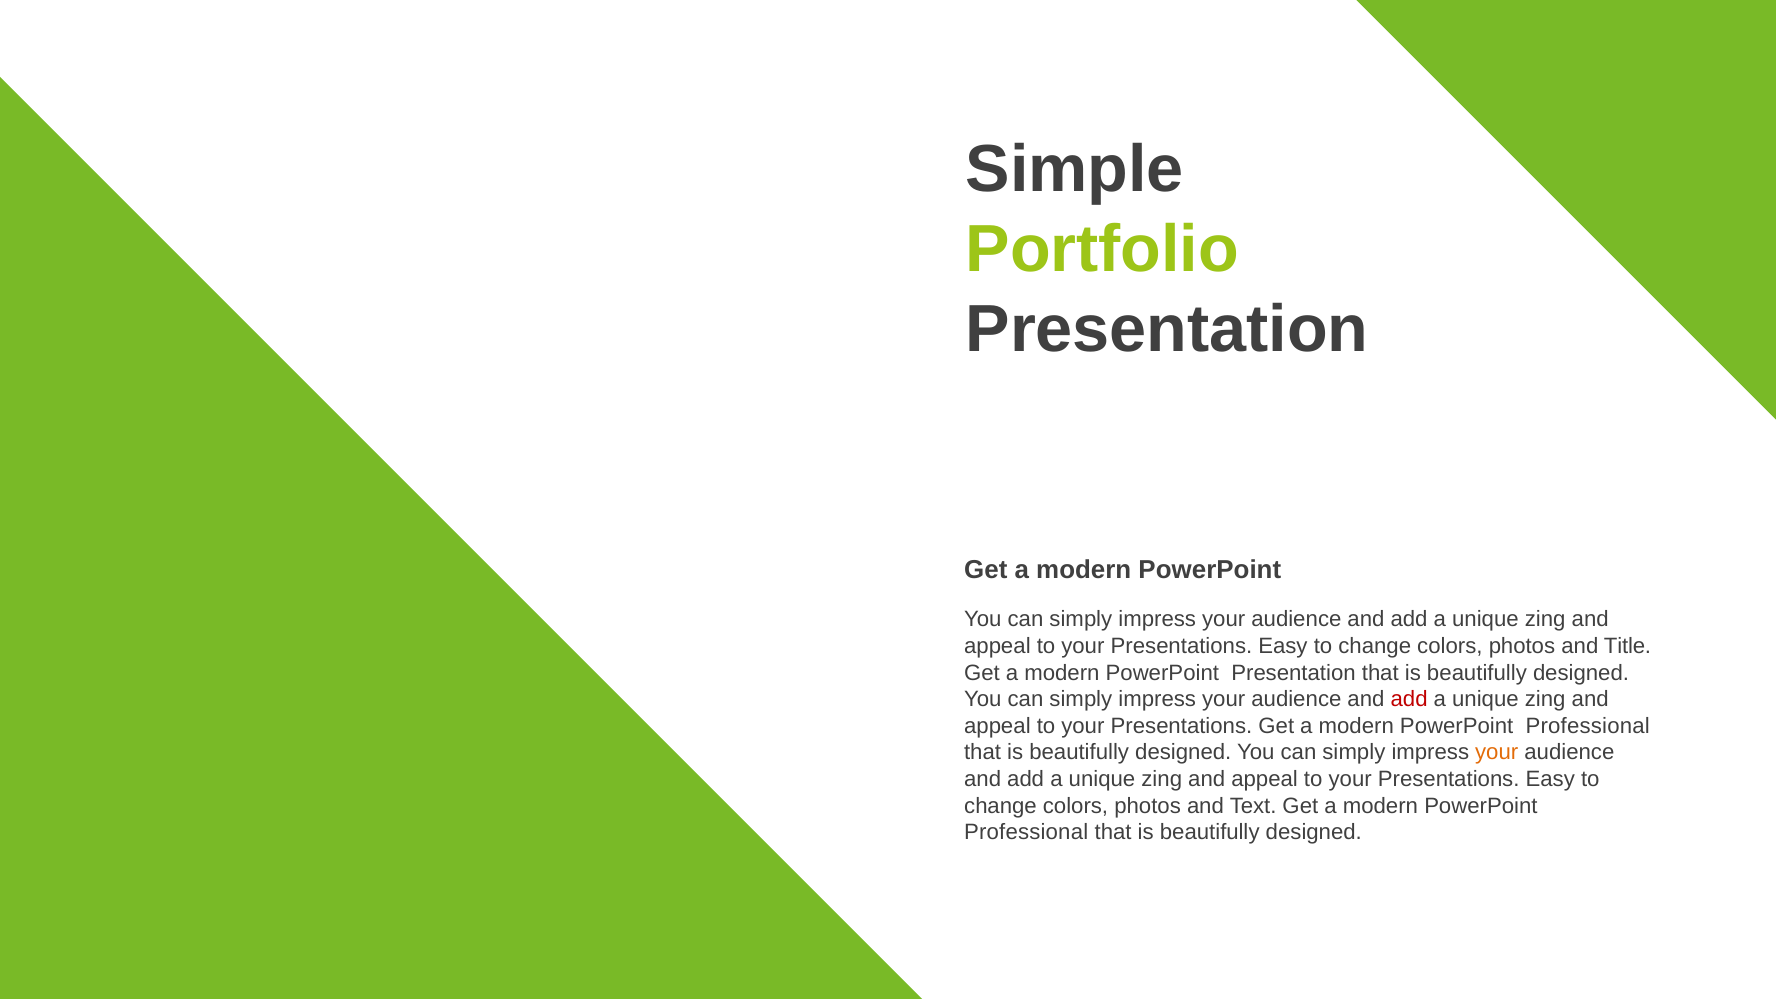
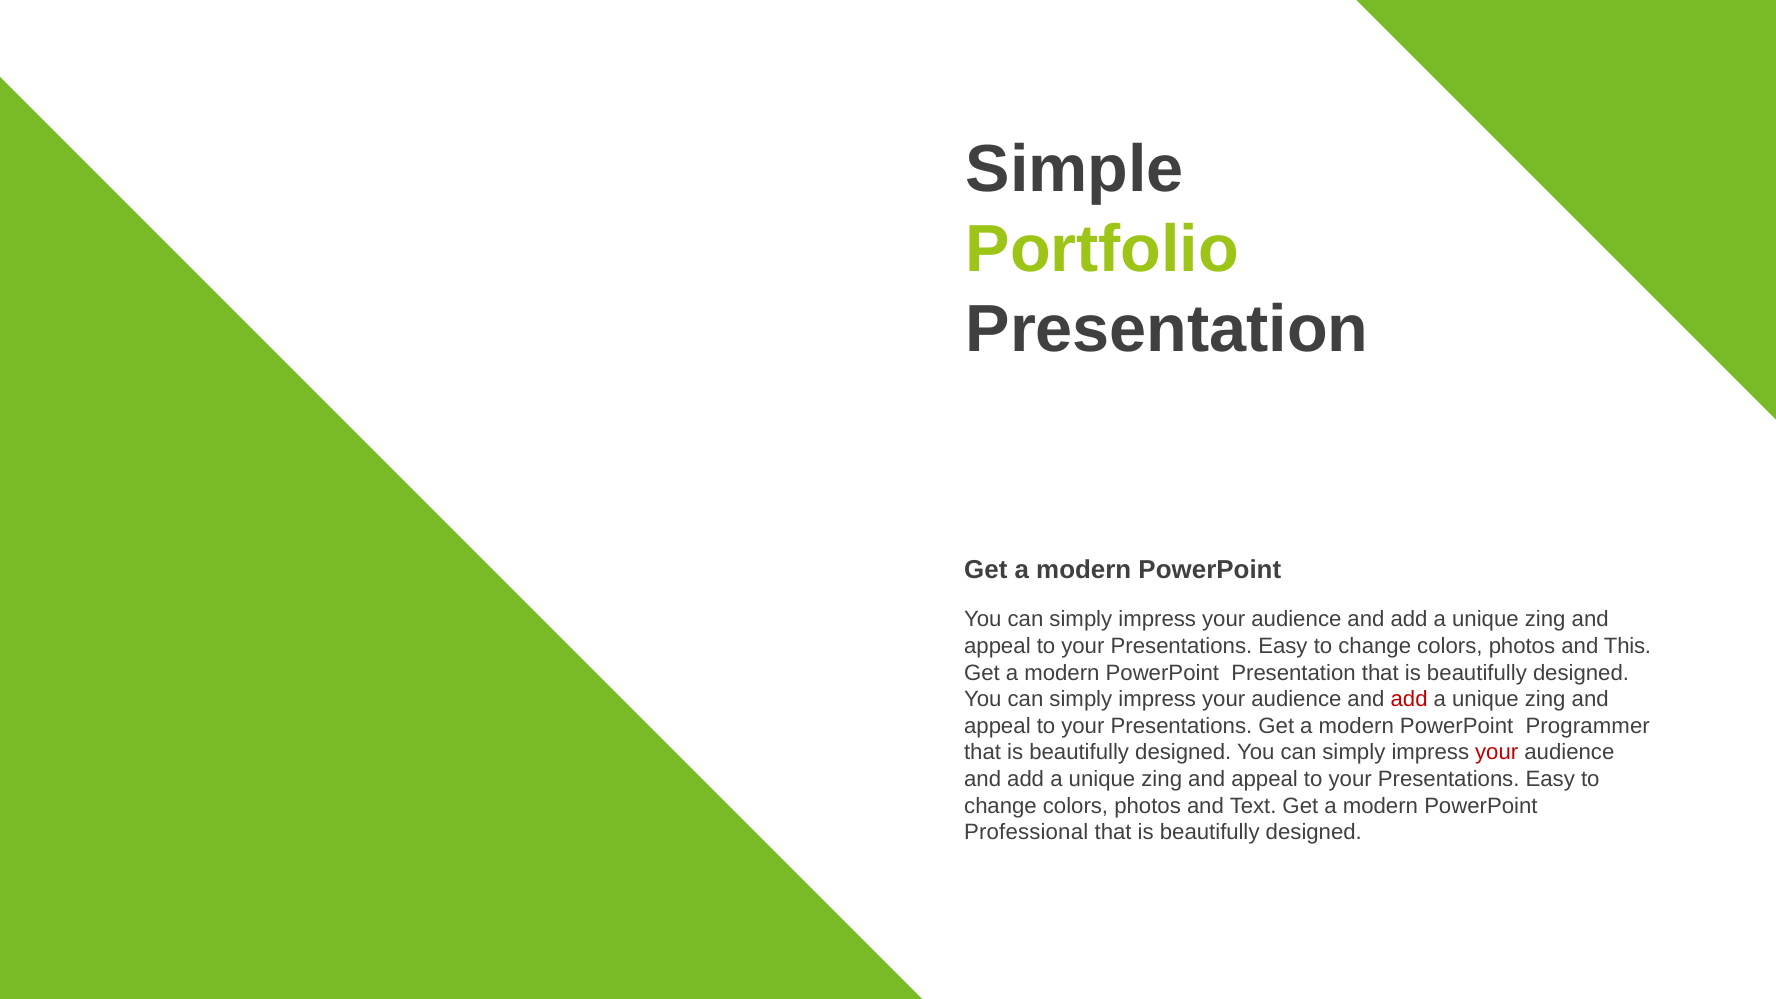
Title: Title -> This
Professional at (1588, 726): Professional -> Programmer
your at (1497, 753) colour: orange -> red
